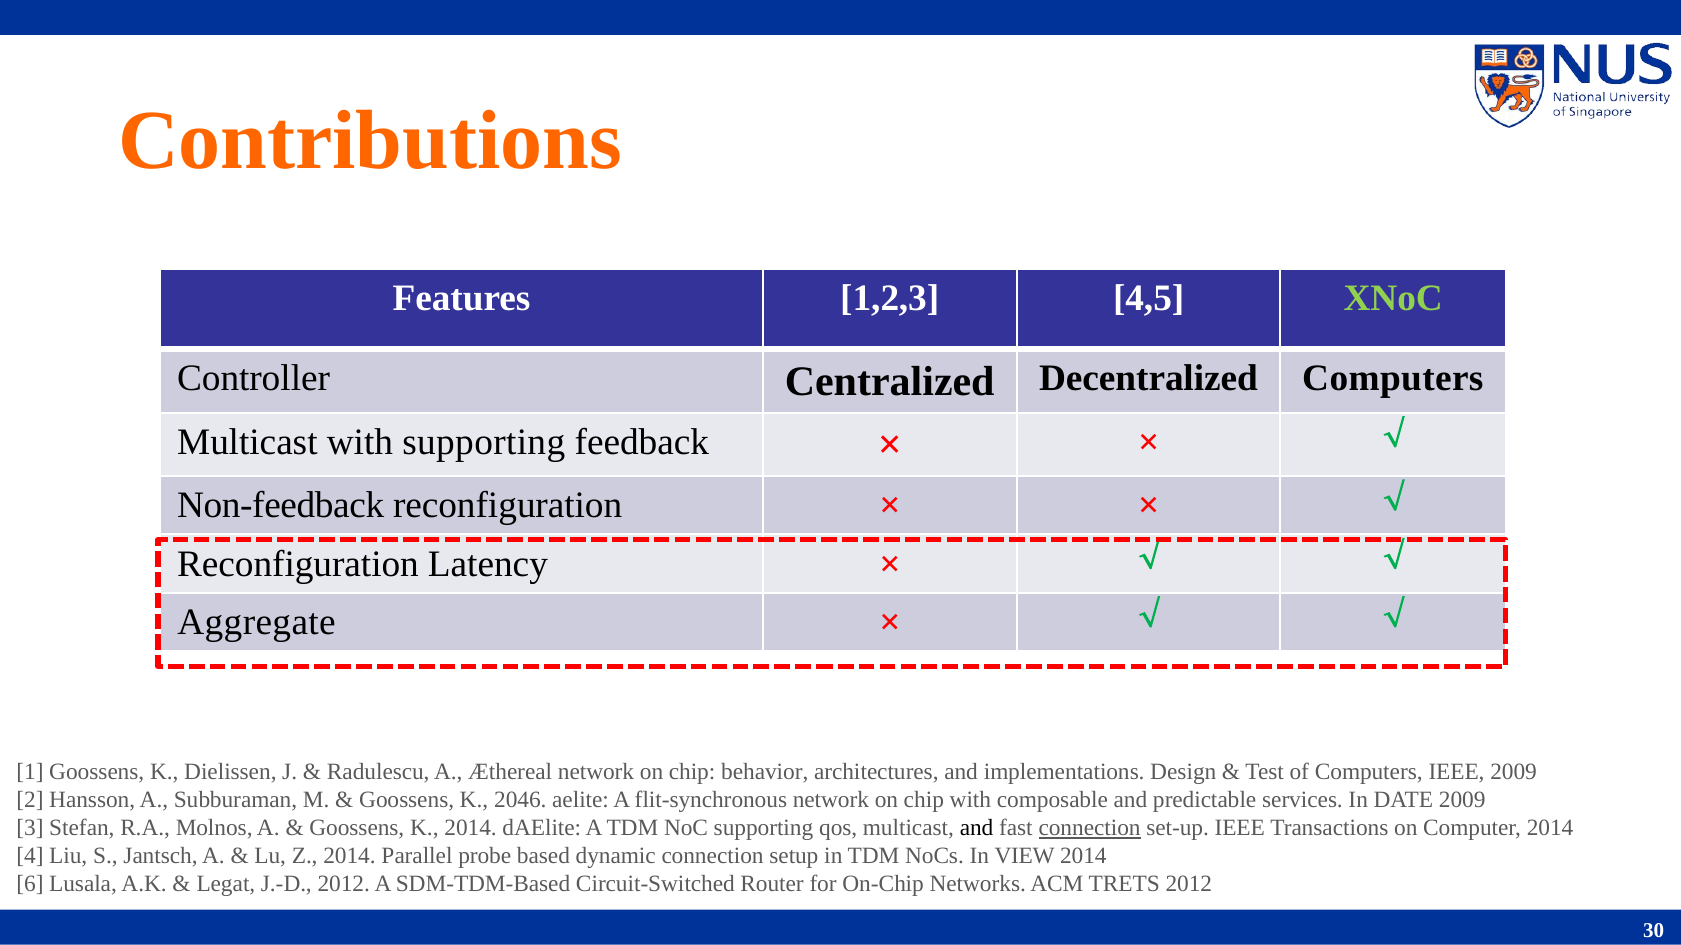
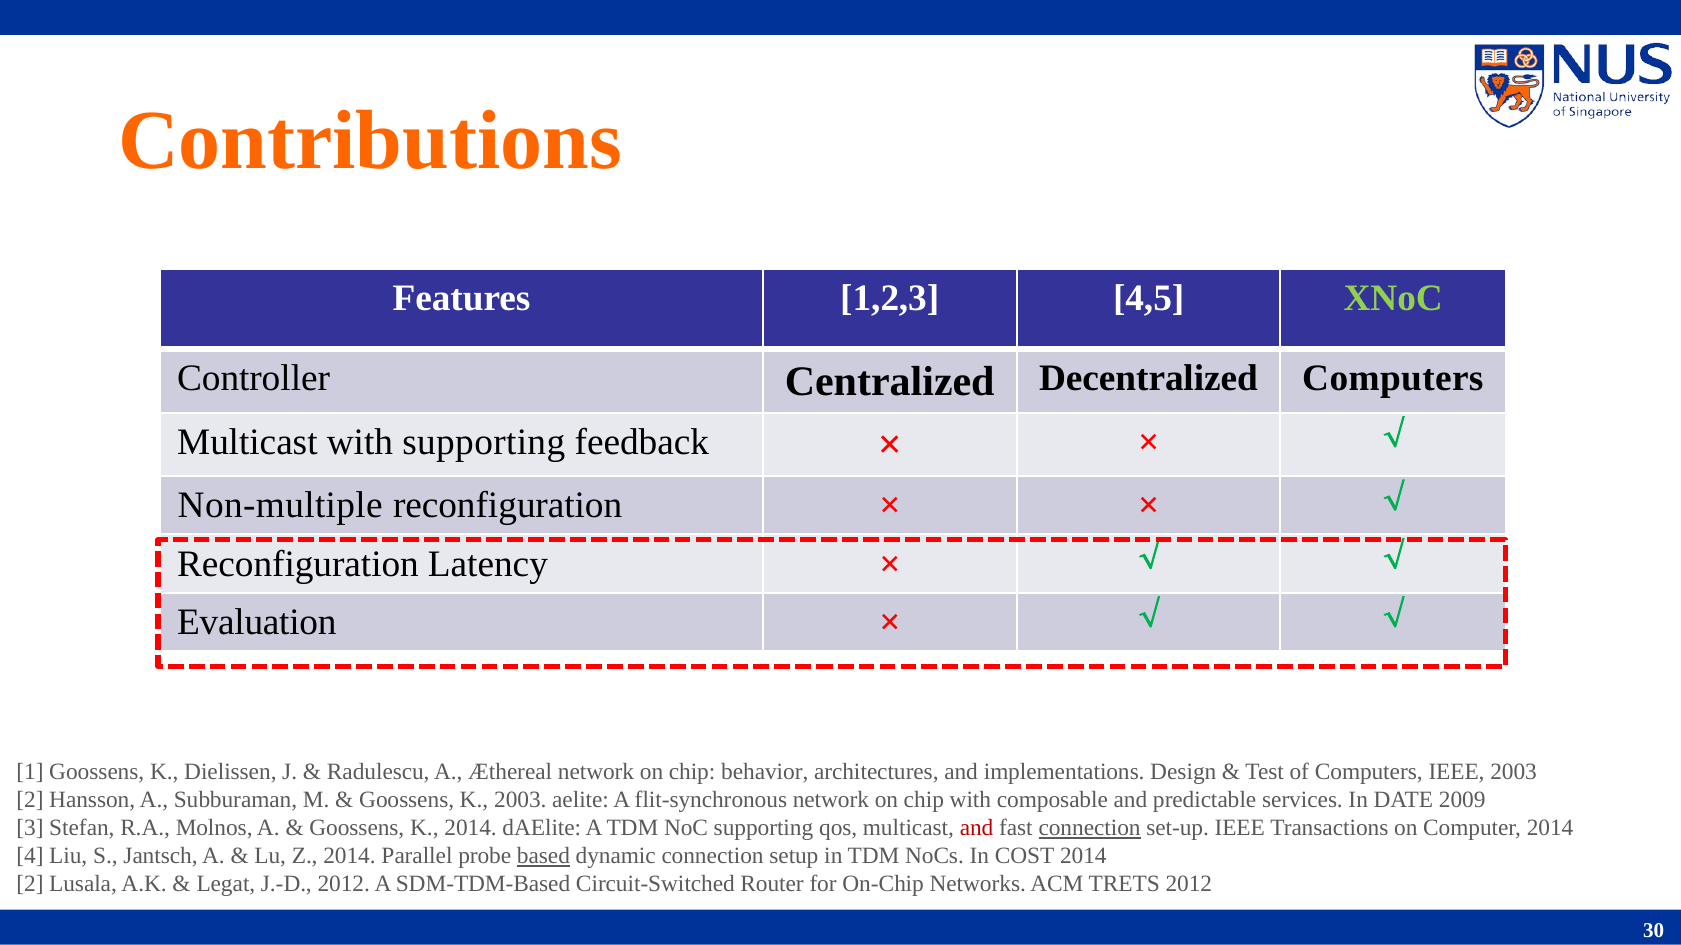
Non-feedback: Non-feedback -> Non-multiple
Aggregate: Aggregate -> Evaluation
IEEE 2009: 2009 -> 2003
K 2046: 2046 -> 2003
and at (977, 829) colour: black -> red
based underline: none -> present
VIEW: VIEW -> COST
6 at (30, 885): 6 -> 2
